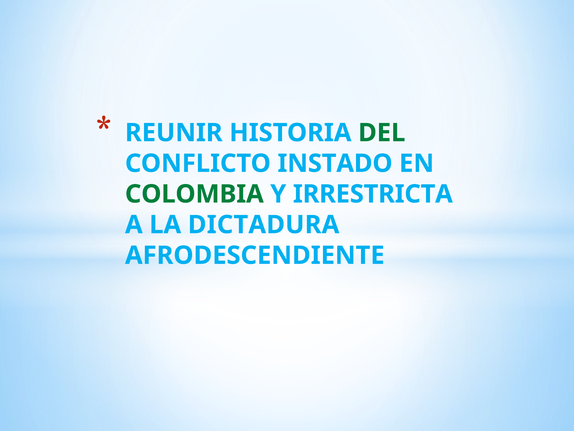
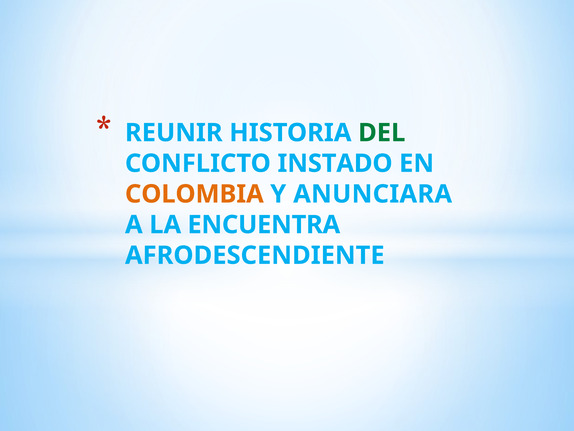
COLOMBIA colour: green -> orange
IRRESTRICTA: IRRESTRICTA -> ANUNCIARA
DICTADURA: DICTADURA -> ENCUENTRA
